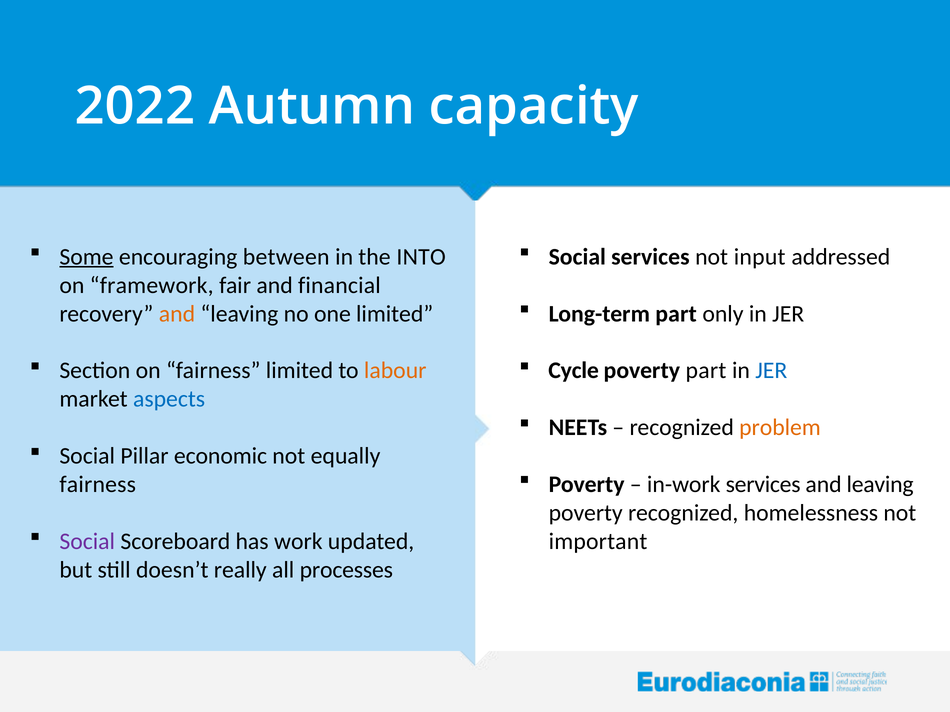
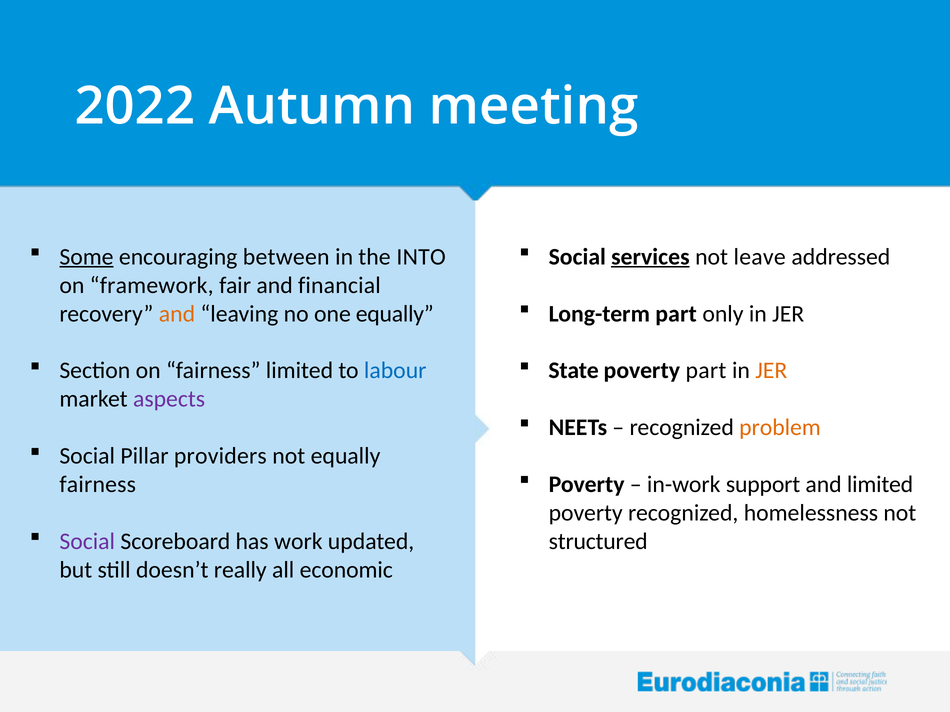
capacity: capacity -> meeting
services at (650, 257) underline: none -> present
input: input -> leave
one limited: limited -> equally
labour colour: orange -> blue
Cycle: Cycle -> State
JER at (771, 371) colour: blue -> orange
aspects colour: blue -> purple
economic: economic -> providers
in-work services: services -> support
leaving at (880, 485): leaving -> limited
important: important -> structured
processes: processes -> economic
